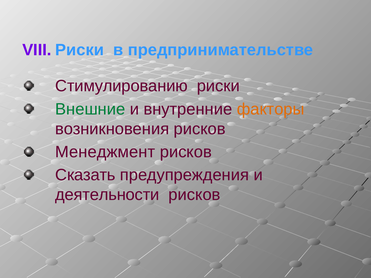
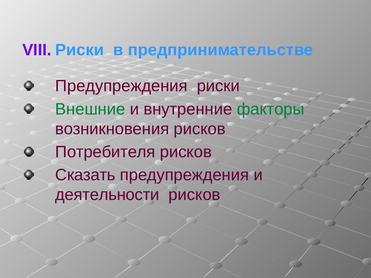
Стимулированию at (121, 86): Стимулированию -> Предупреждения
факторы colour: orange -> green
Менеджмент: Менеджмент -> Потребителя
